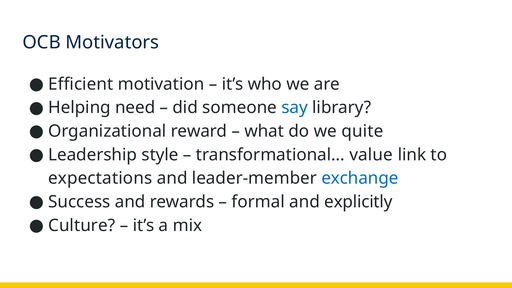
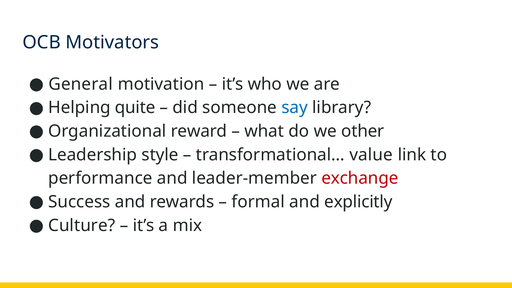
Efficient: Efficient -> General
need: need -> quite
quite: quite -> other
expectations: expectations -> performance
exchange colour: blue -> red
